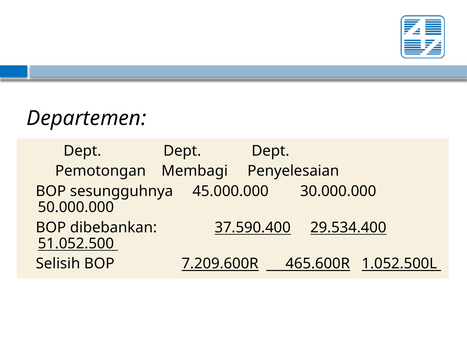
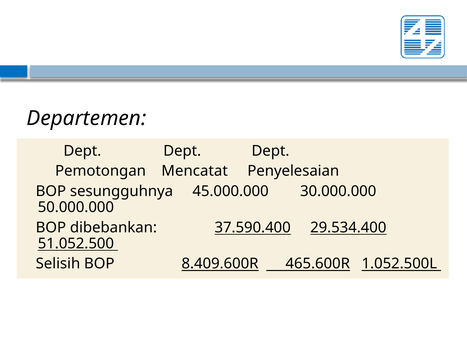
Membagi: Membagi -> Mencatat
7.209.600R: 7.209.600R -> 8.409.600R
